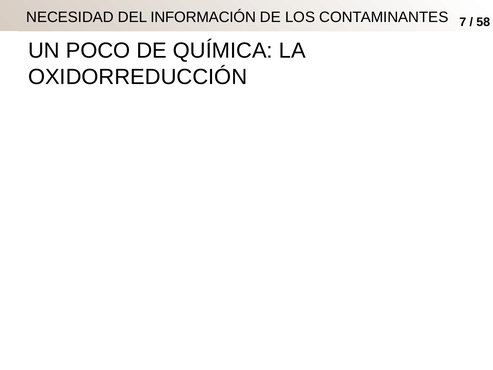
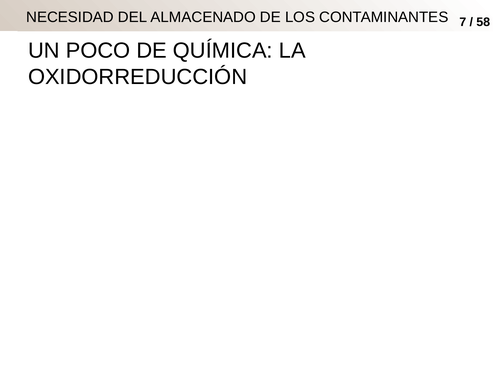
INFORMACIÓN: INFORMACIÓN -> ALMACENADO
